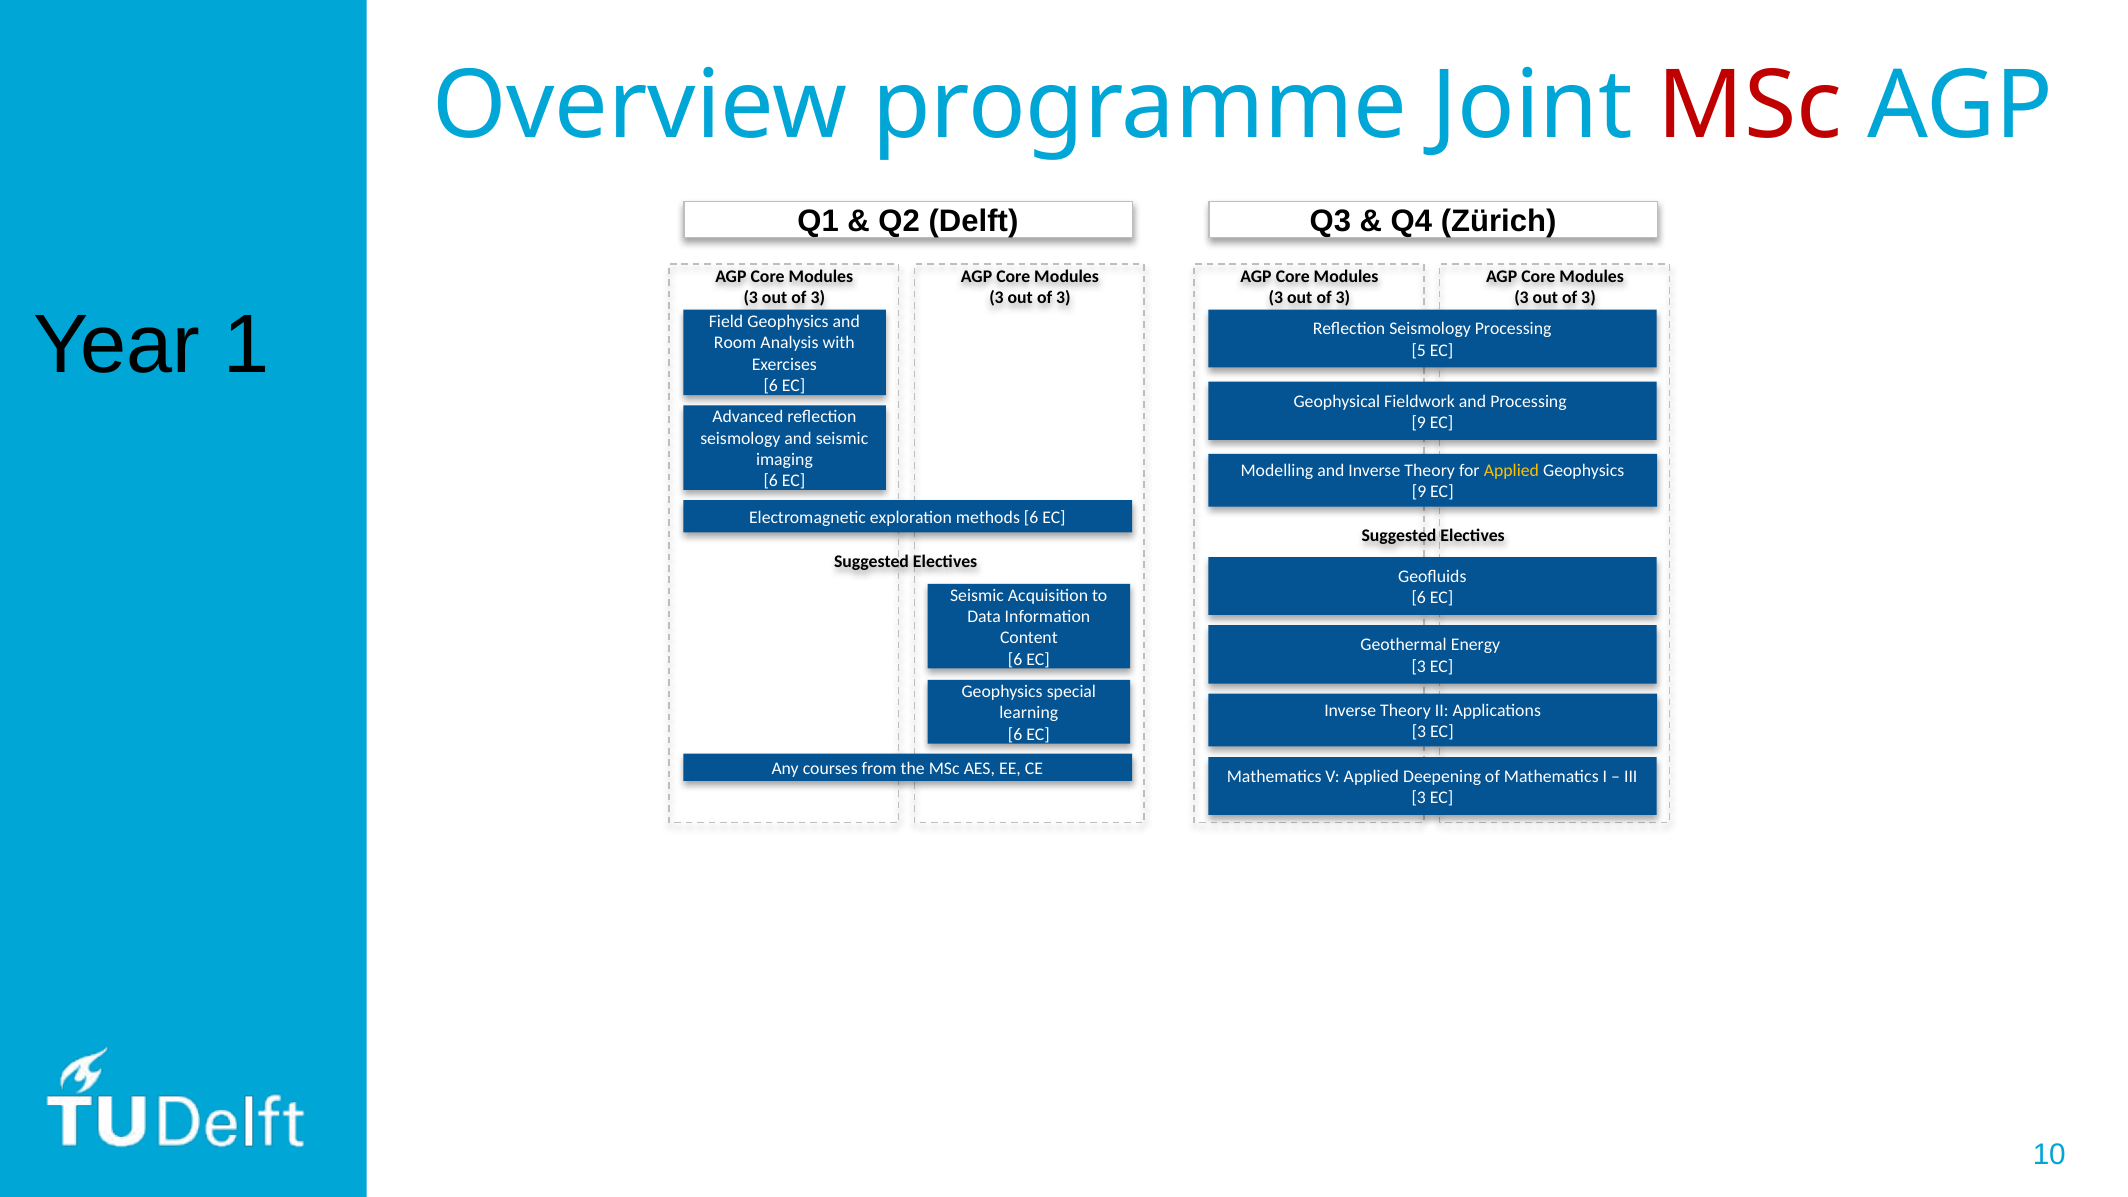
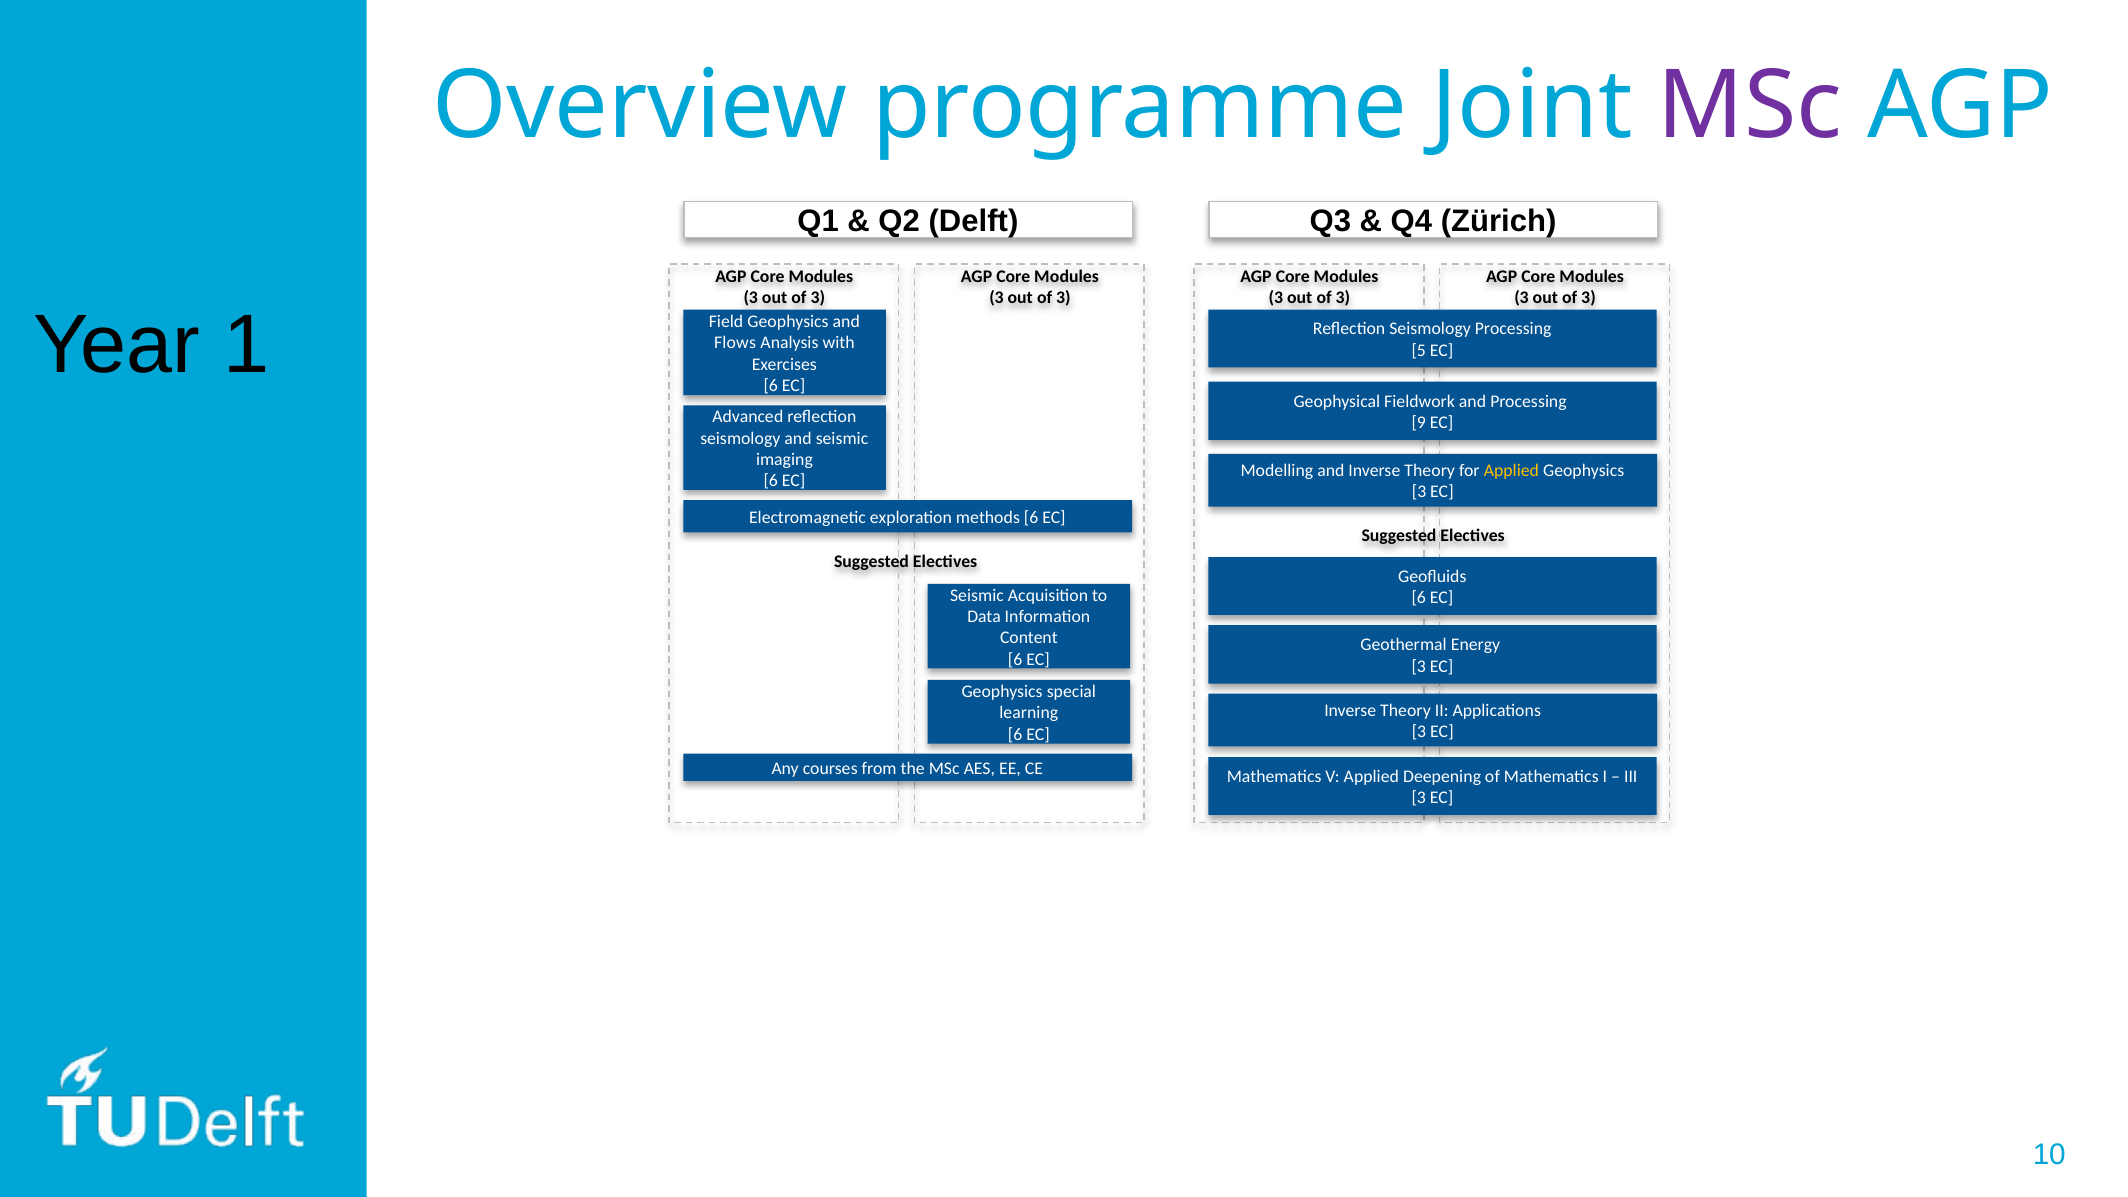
MSc at (1750, 106) colour: red -> purple
Room: Room -> Flows
9 at (1419, 492): 9 -> 3
